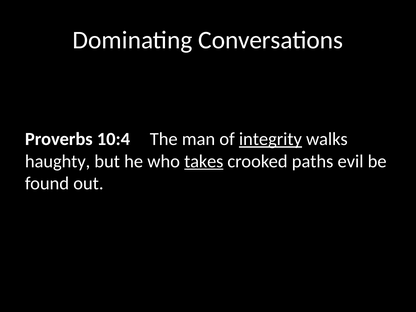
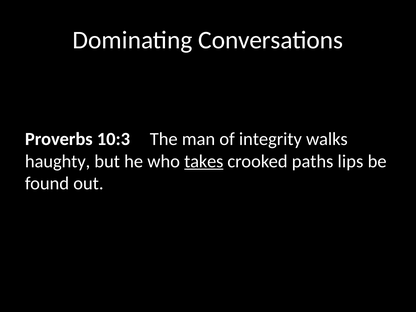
10:4: 10:4 -> 10:3
integrity underline: present -> none
evil: evil -> lips
